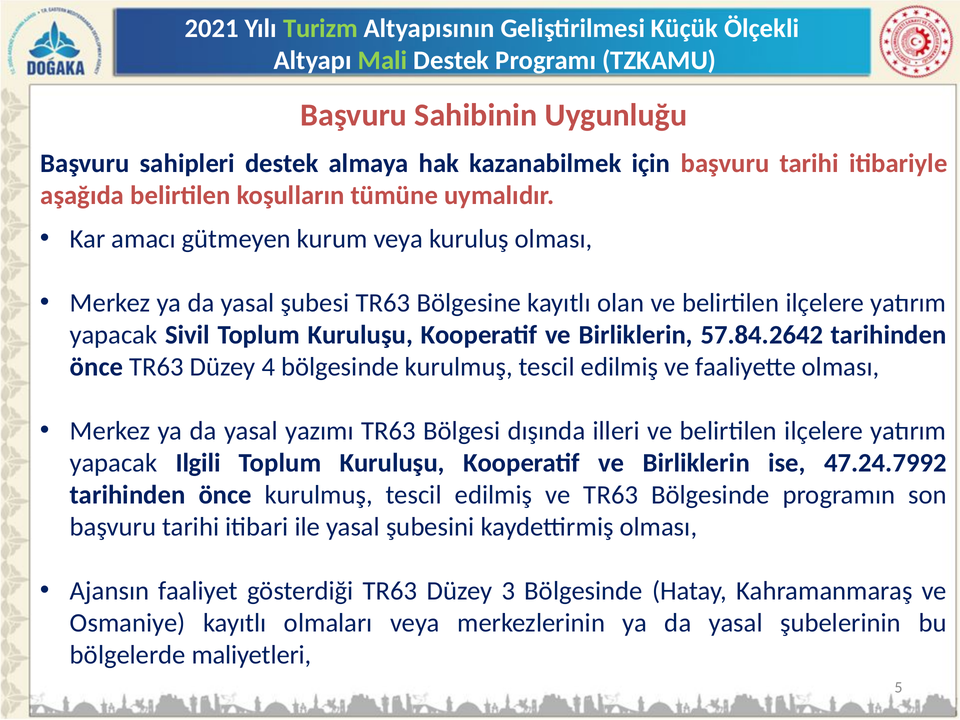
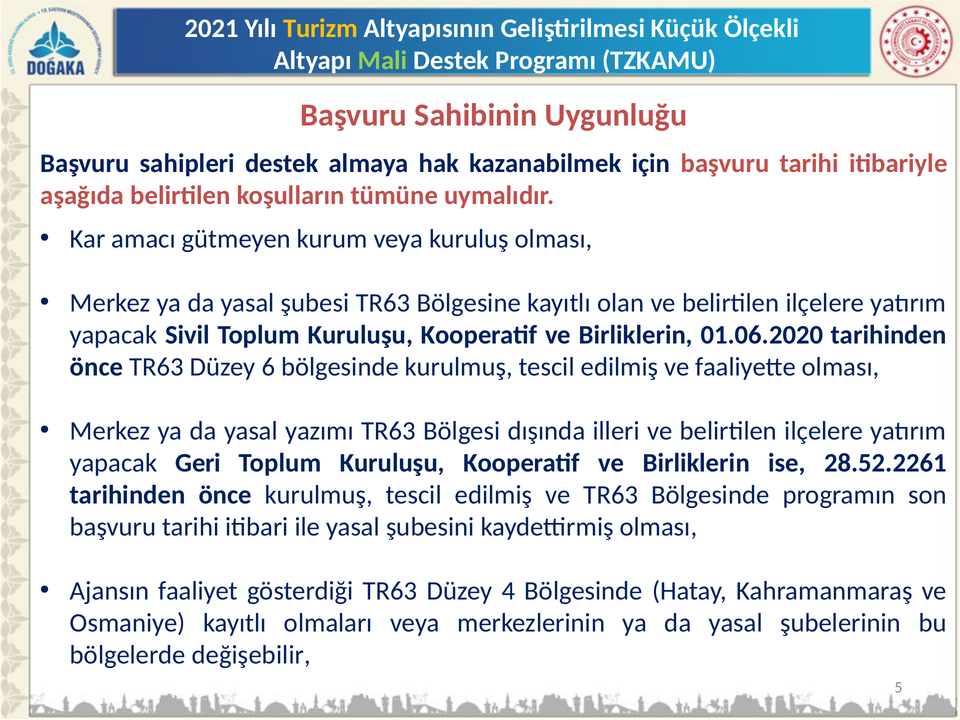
Turizm colour: light green -> yellow
57.84.2642: 57.84.2642 -> 01.06.2020
4: 4 -> 6
Ilgili: Ilgili -> Geri
47.24.7992: 47.24.7992 -> 28.52.2261
3: 3 -> 4
maliyetleri: maliyetleri -> değişebilir
